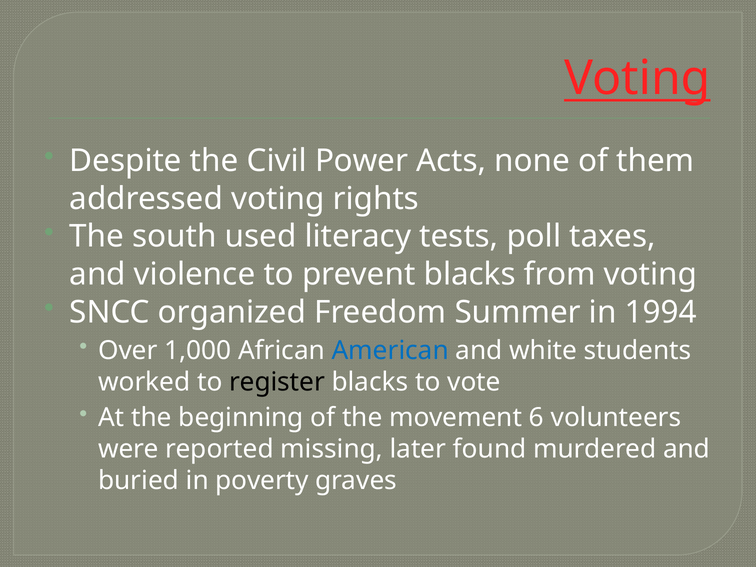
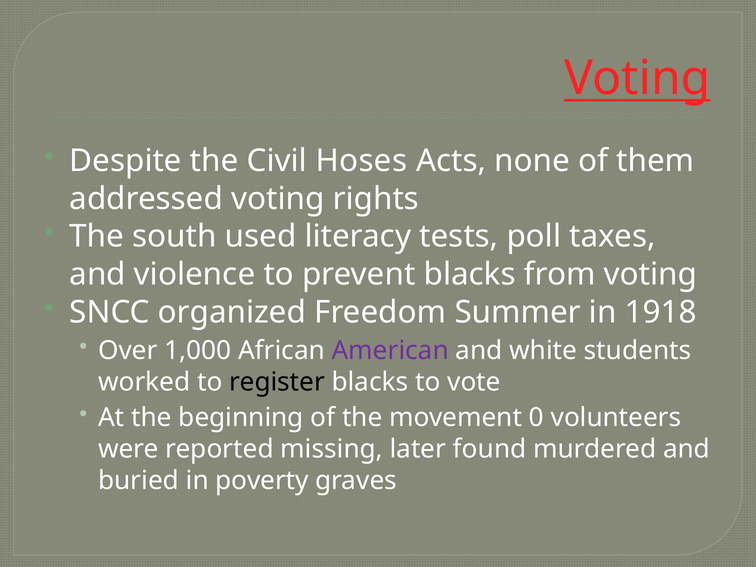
Power: Power -> Hoses
1994: 1994 -> 1918
American colour: blue -> purple
6: 6 -> 0
